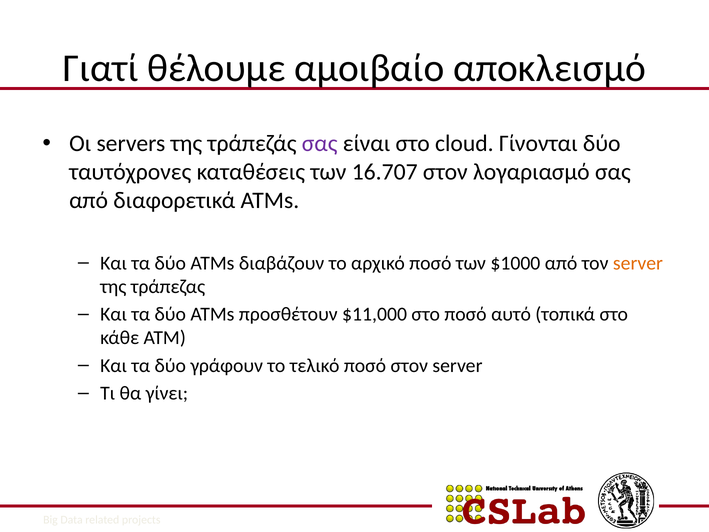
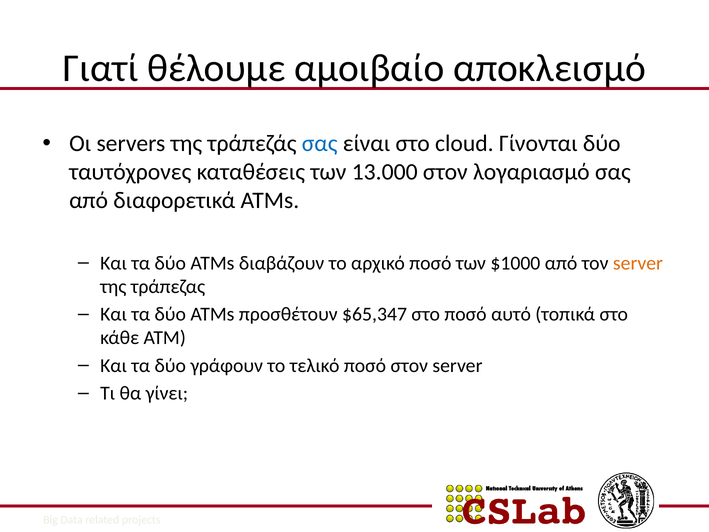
σας at (320, 143) colour: purple -> blue
16.707: 16.707 -> 13.000
$11,000: $11,000 -> $65,347
